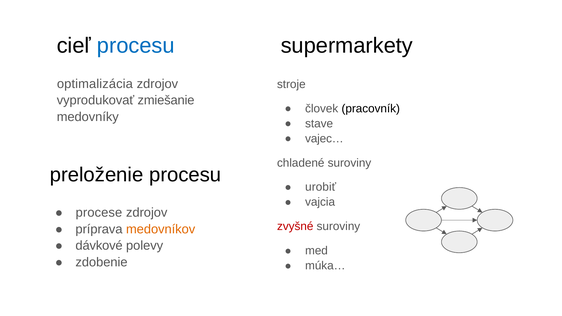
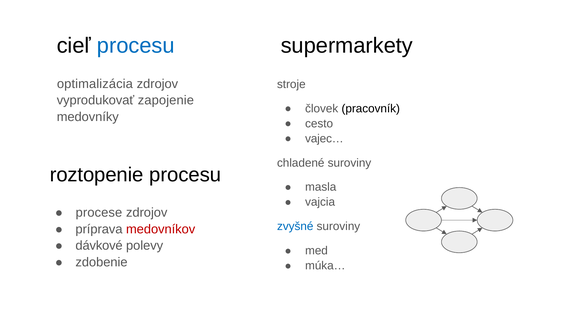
zmiešanie: zmiešanie -> zapojenie
stave: stave -> cesto
preloženie: preloženie -> roztopenie
urobiť: urobiť -> masla
zvyšné colour: red -> blue
medovníkov colour: orange -> red
